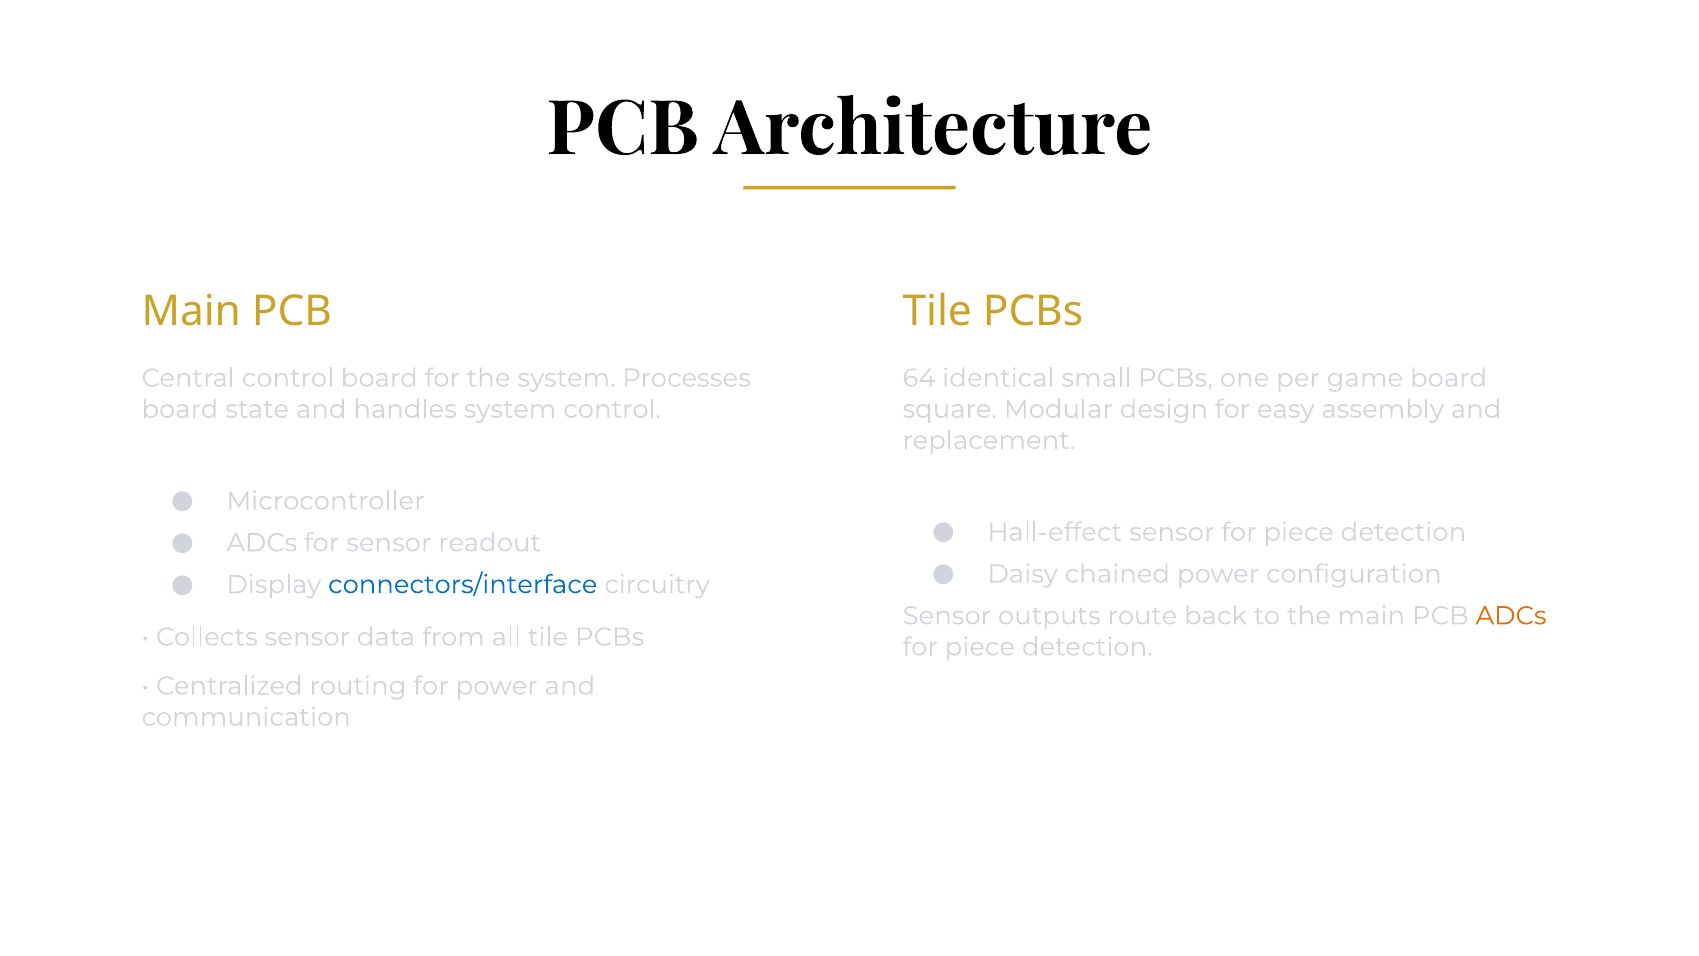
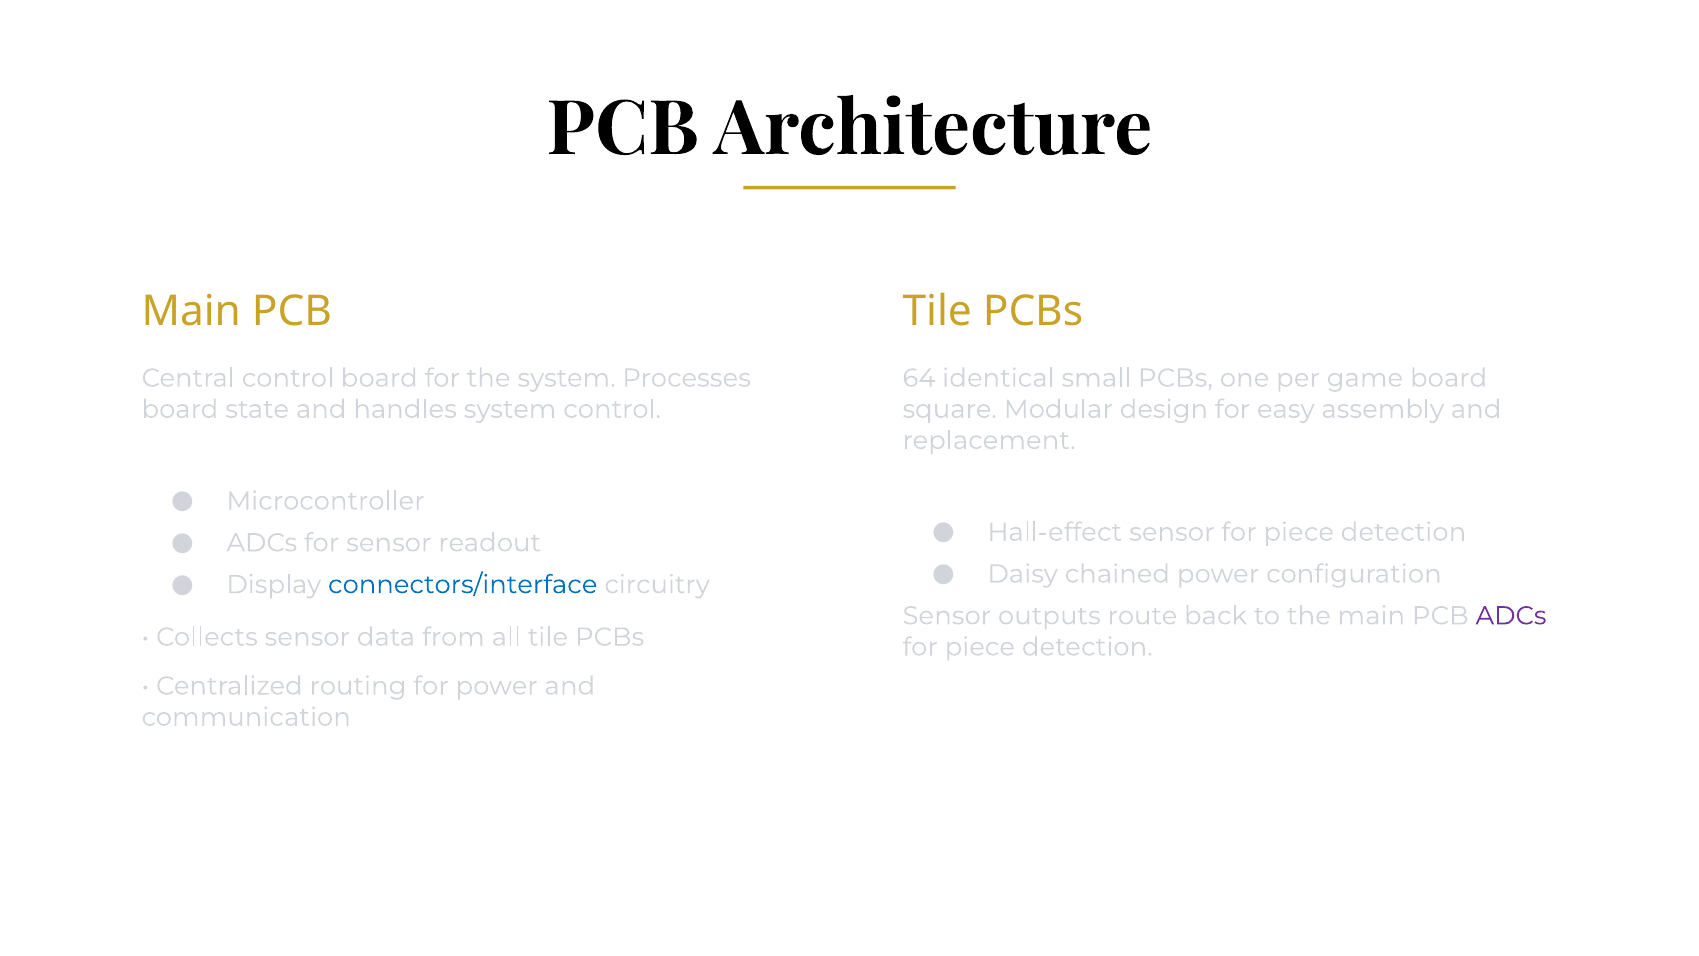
ADCs at (1511, 616) colour: orange -> purple
